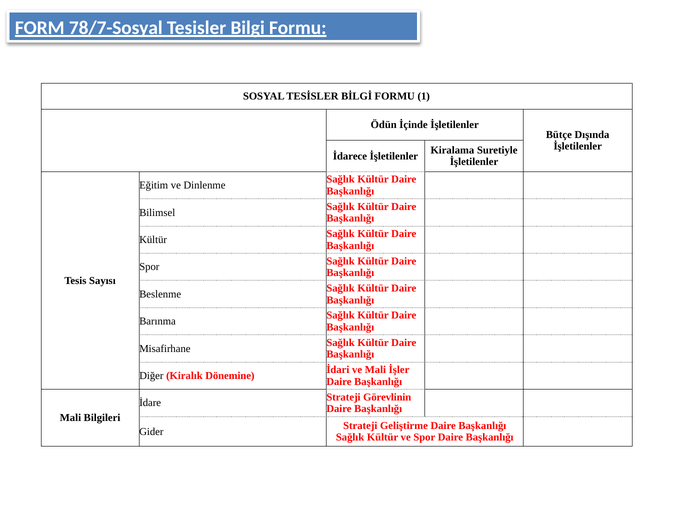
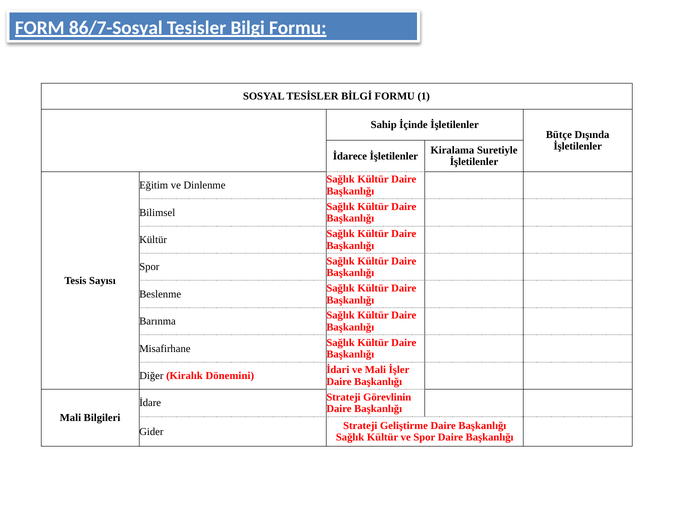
78/7-Sosyal: 78/7-Sosyal -> 86/7-Sosyal
Ödün: Ödün -> Sahip
Dönemine: Dönemine -> Dönemini
